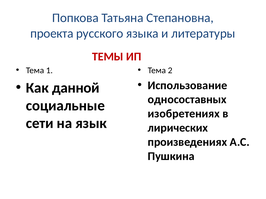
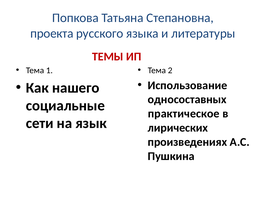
данной: данной -> нашего
изобретениях: изобретениях -> практическое
